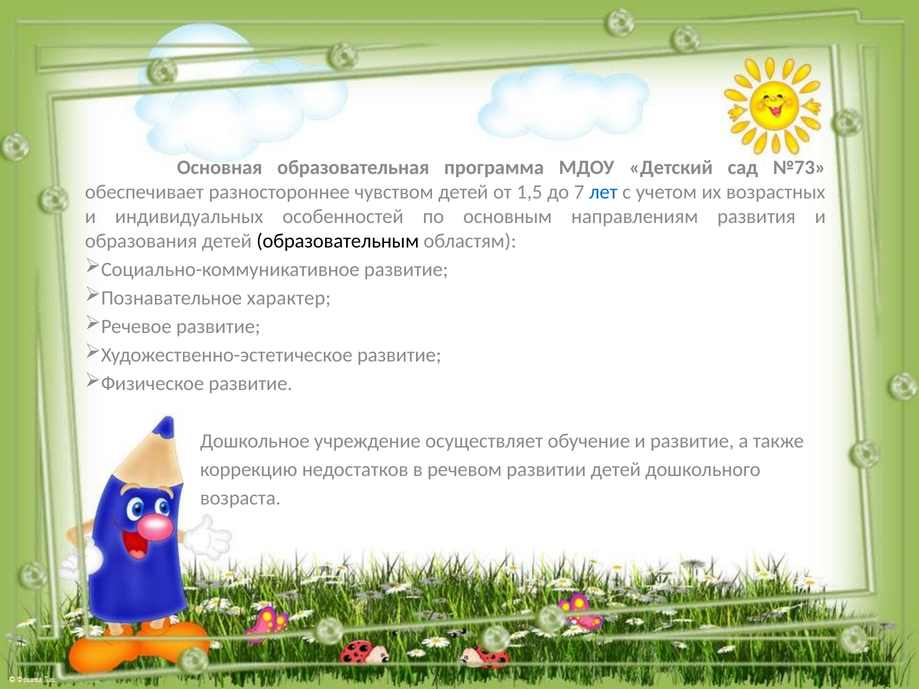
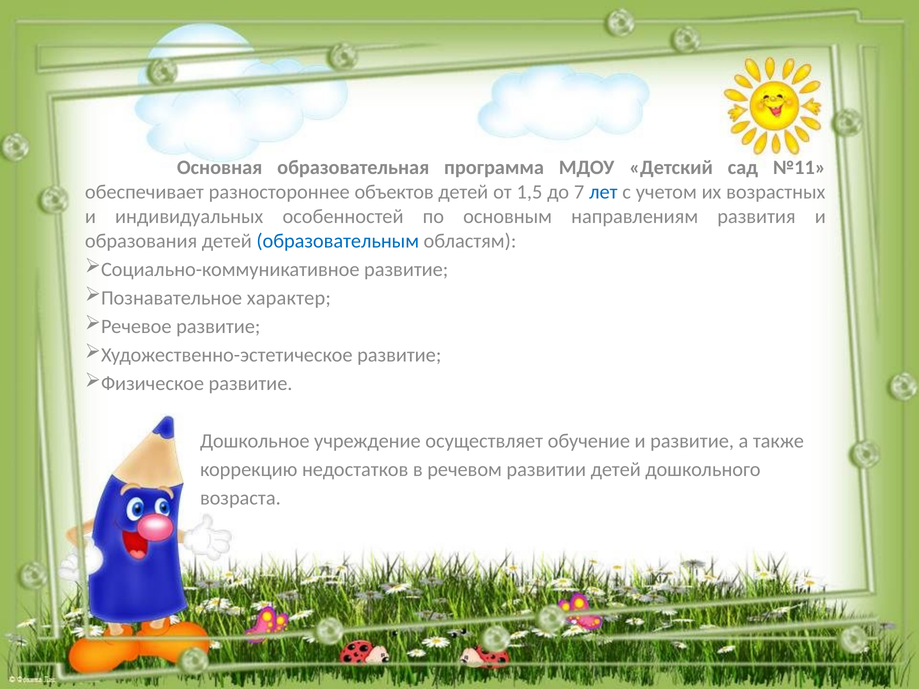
№73: №73 -> №11
чувством: чувством -> объектов
образовательным colour: black -> blue
